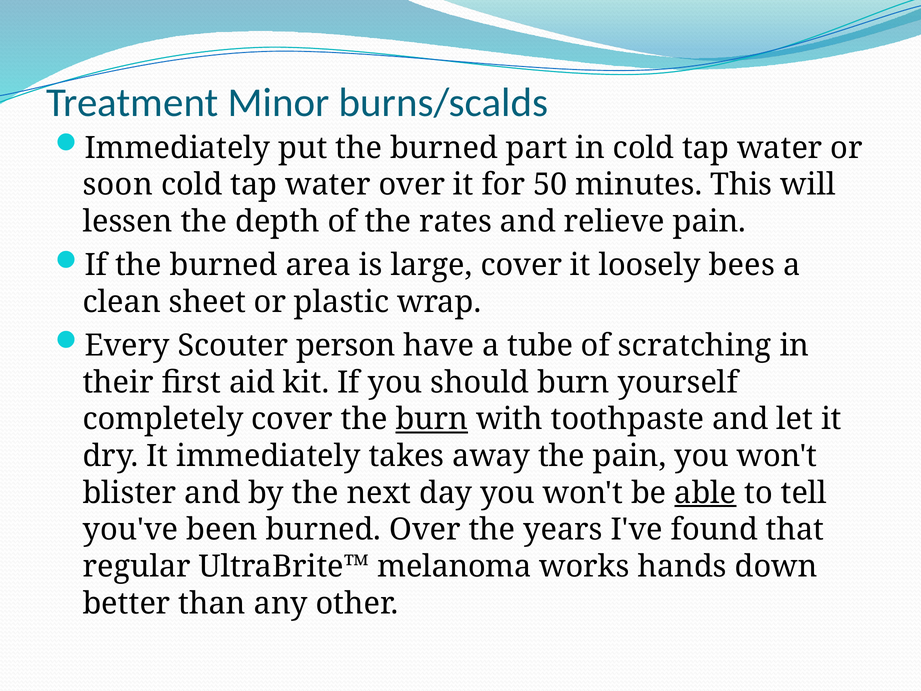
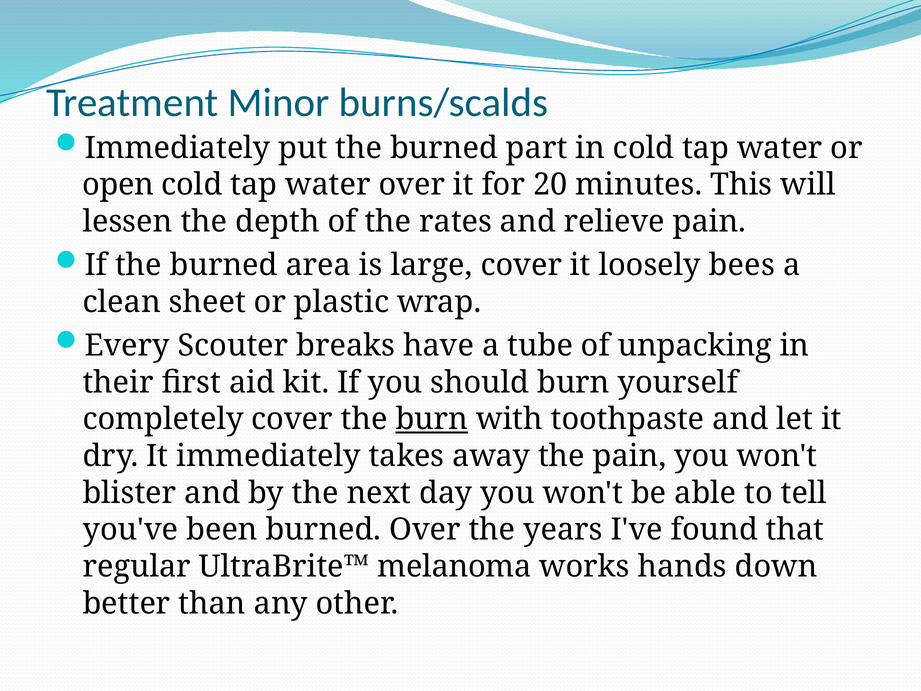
soon: soon -> open
50: 50 -> 20
person: person -> breaks
scratching: scratching -> unpacking
able underline: present -> none
